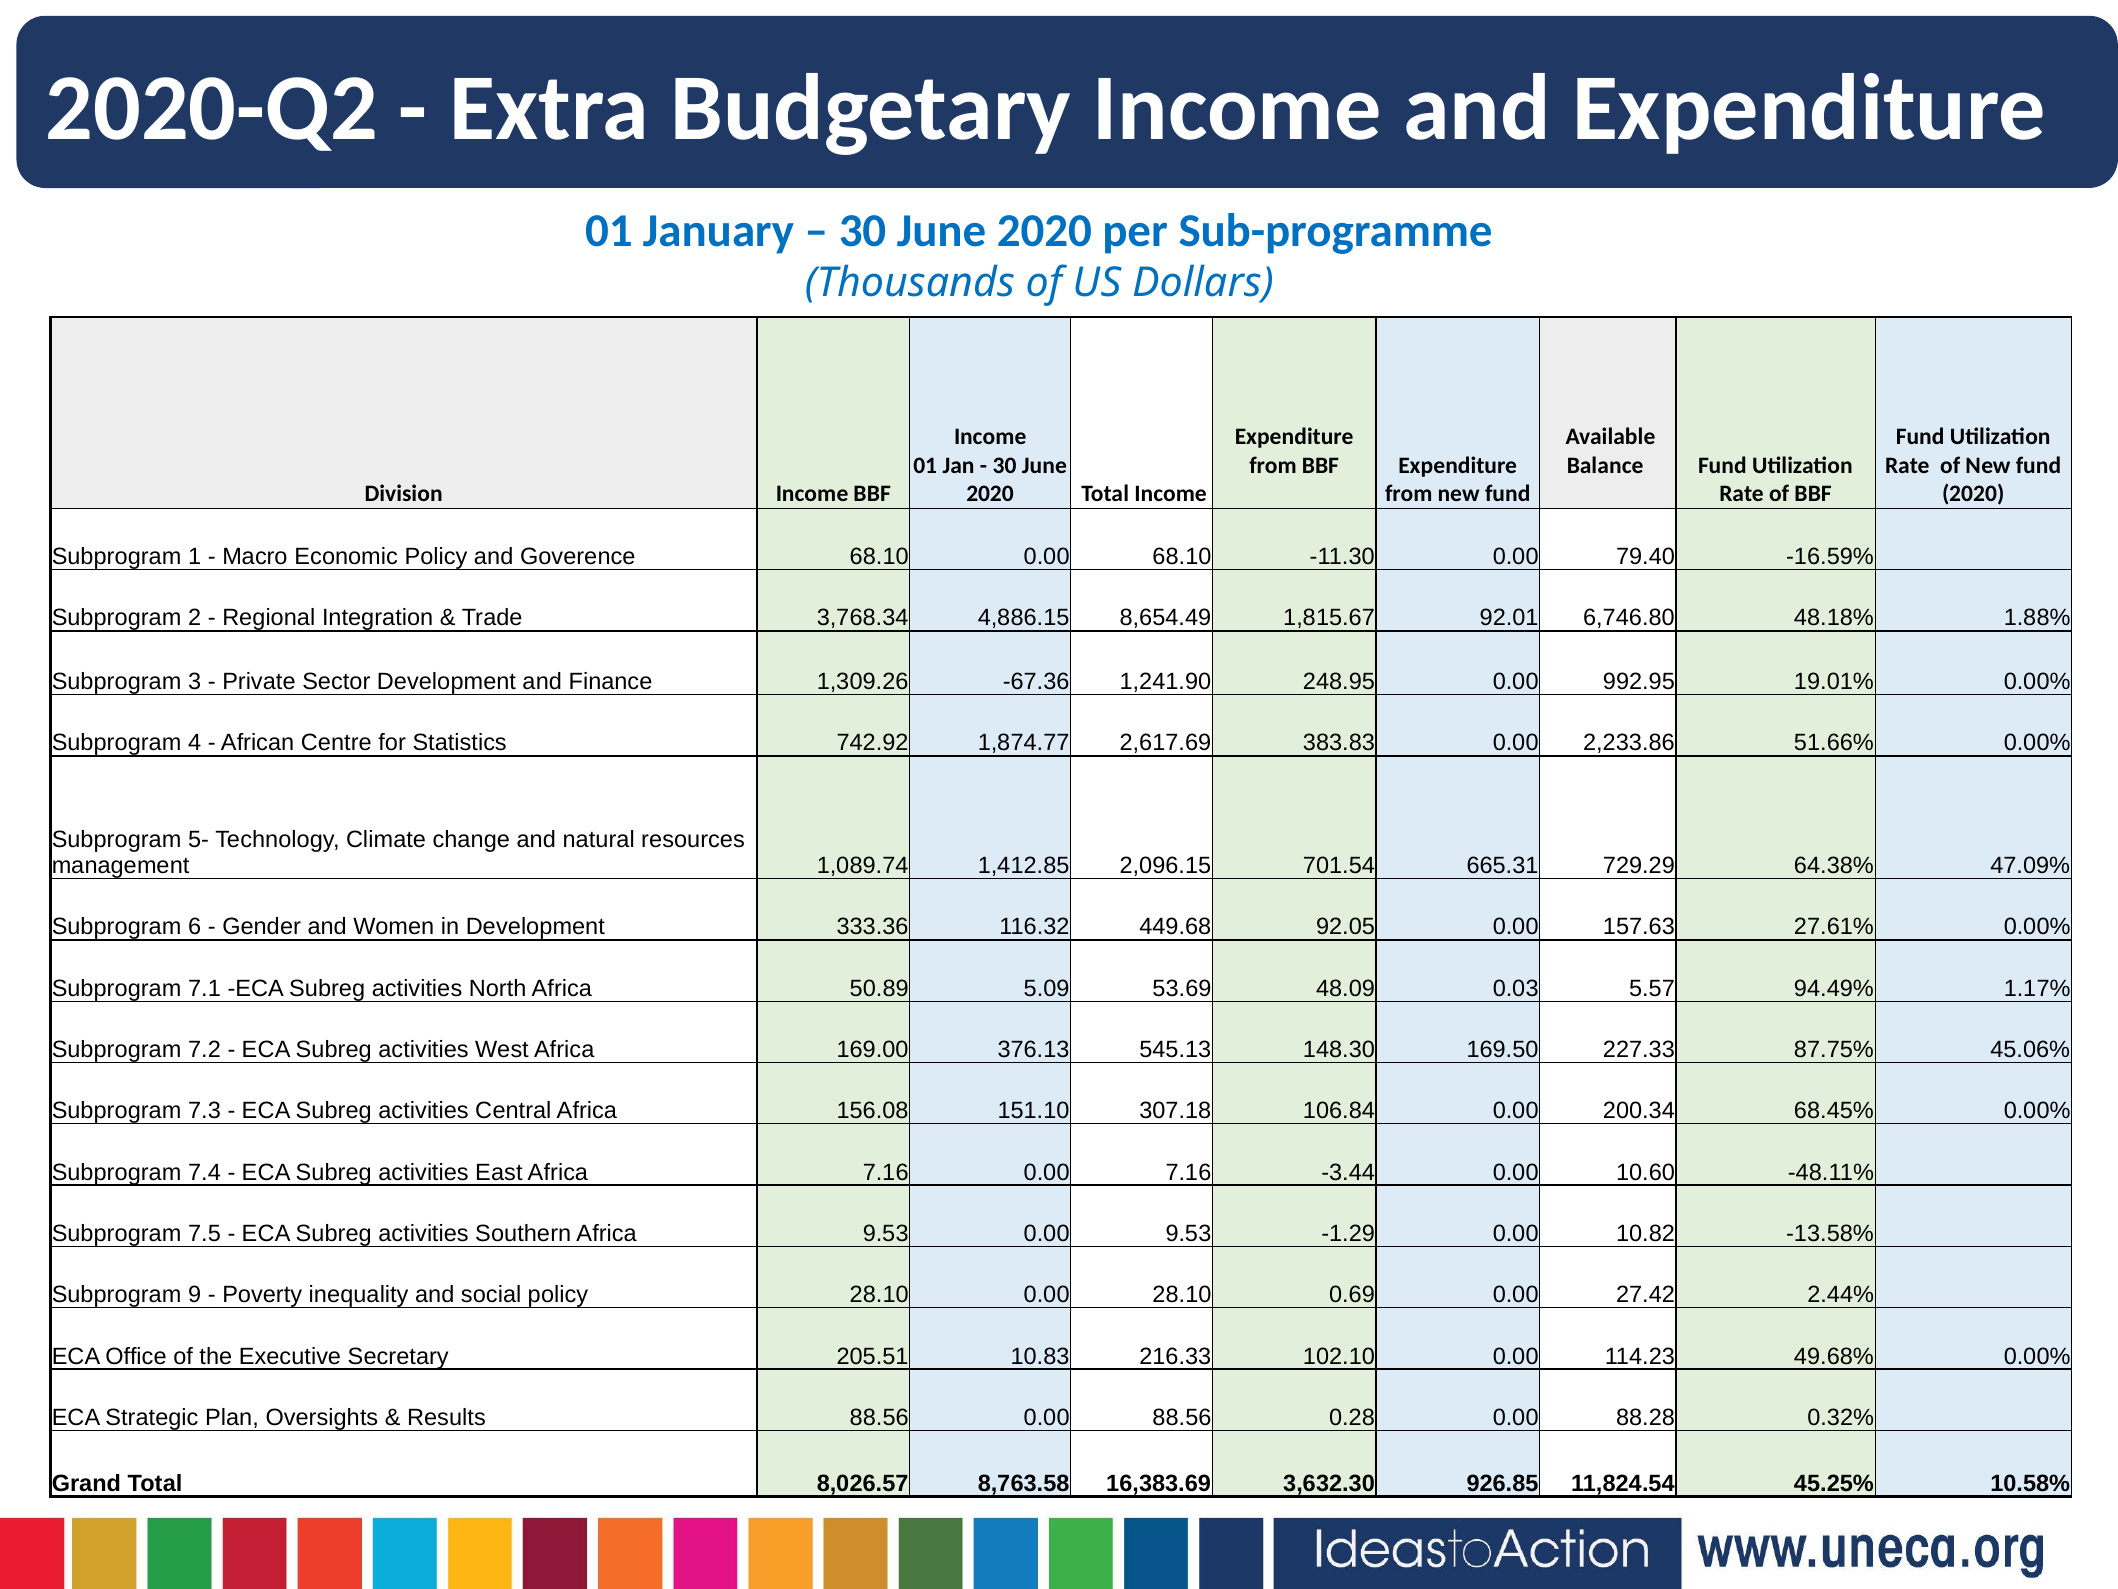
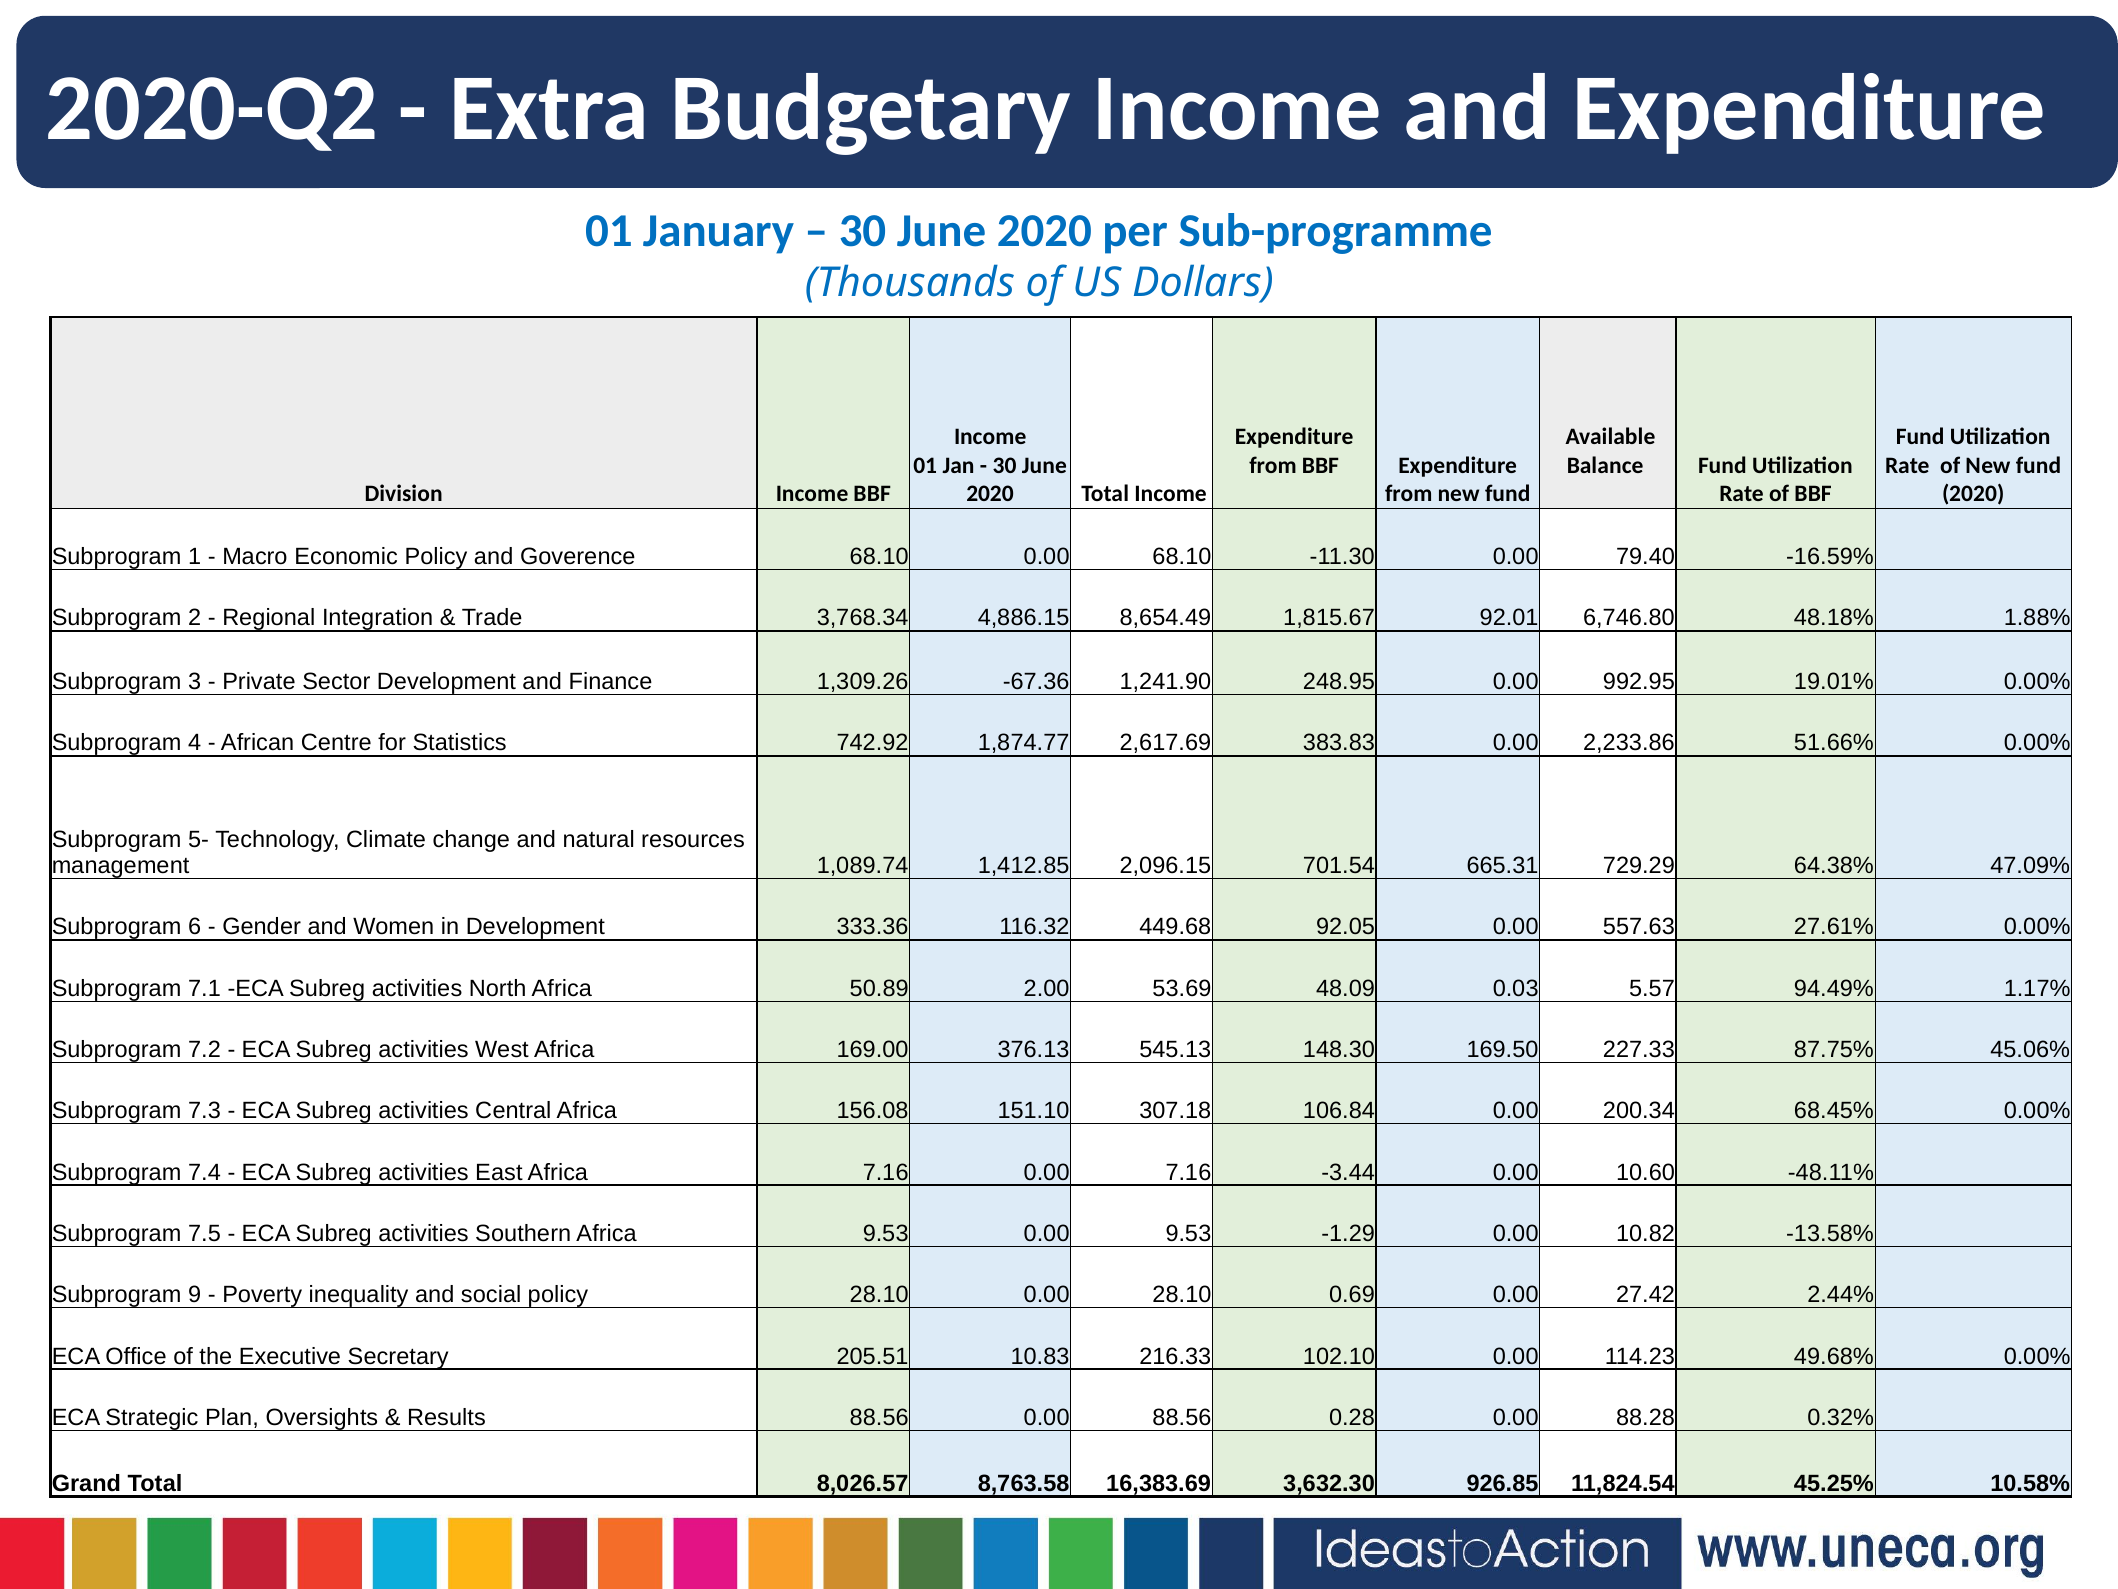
157.63: 157.63 -> 557.63
5.09: 5.09 -> 2.00
